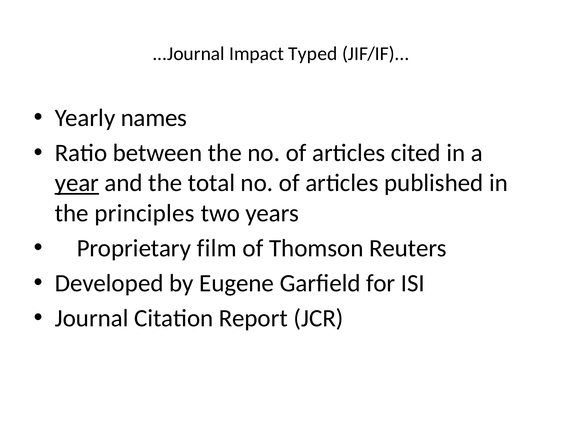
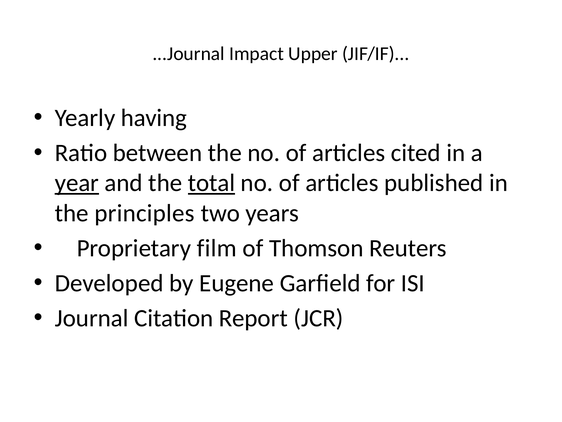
Typed: Typed -> Upper
names: names -> having
total underline: none -> present
